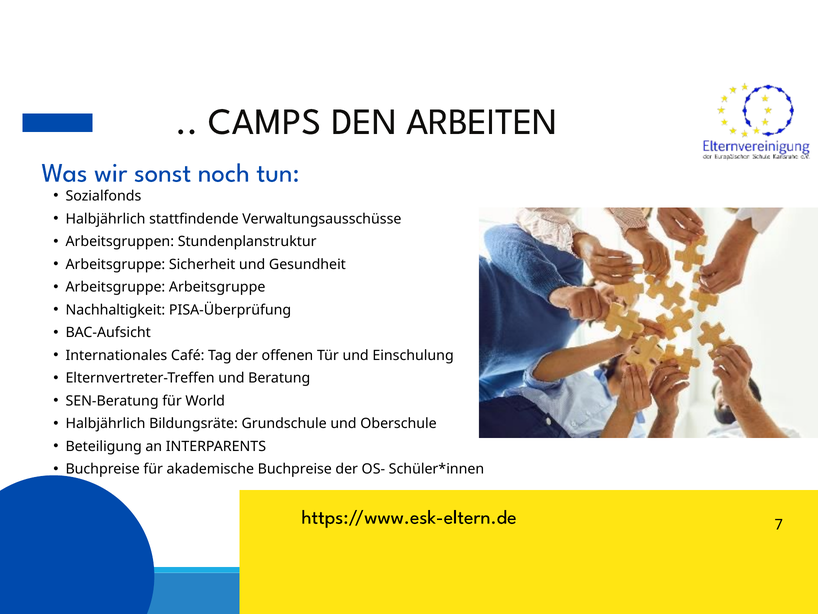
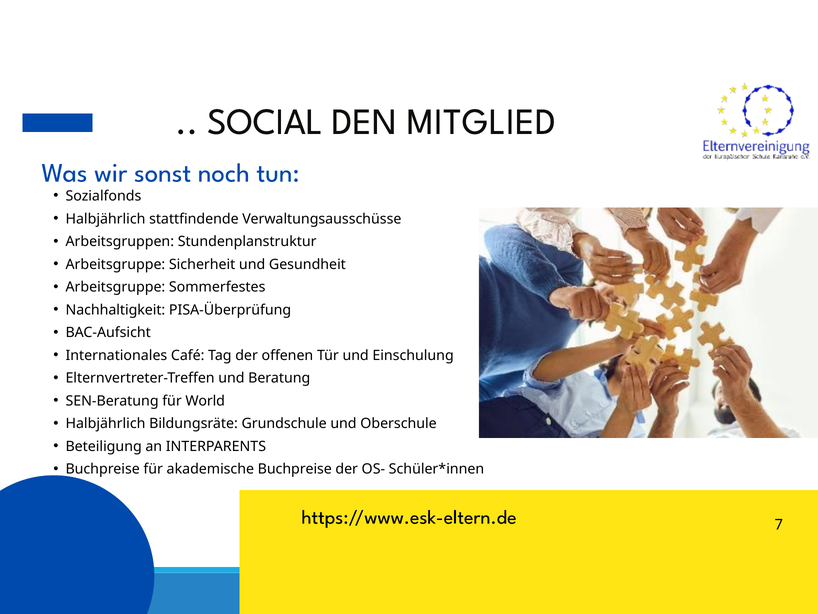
CAMPS: CAMPS -> SOCIAL
ARBEITEN: ARBEITEN -> MITGLIED
Arbeitsgruppe Arbeitsgruppe: Arbeitsgruppe -> Sommerfestes
